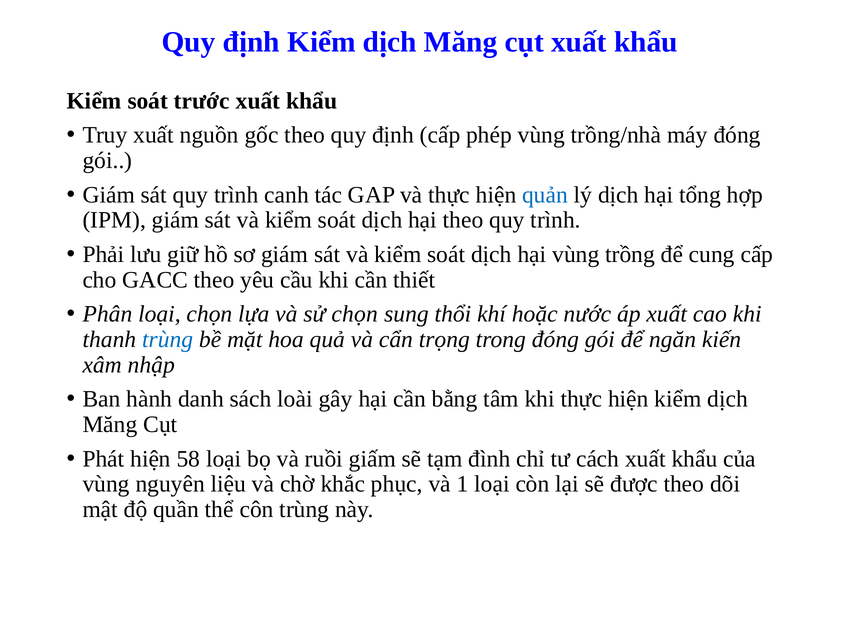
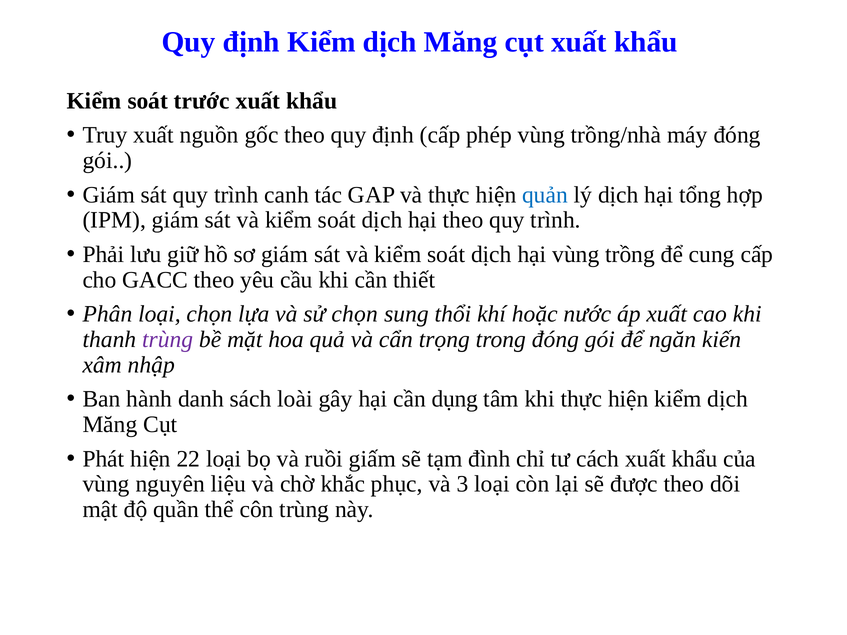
trùng at (168, 340) colour: blue -> purple
bằng: bằng -> dụng
58: 58 -> 22
1: 1 -> 3
